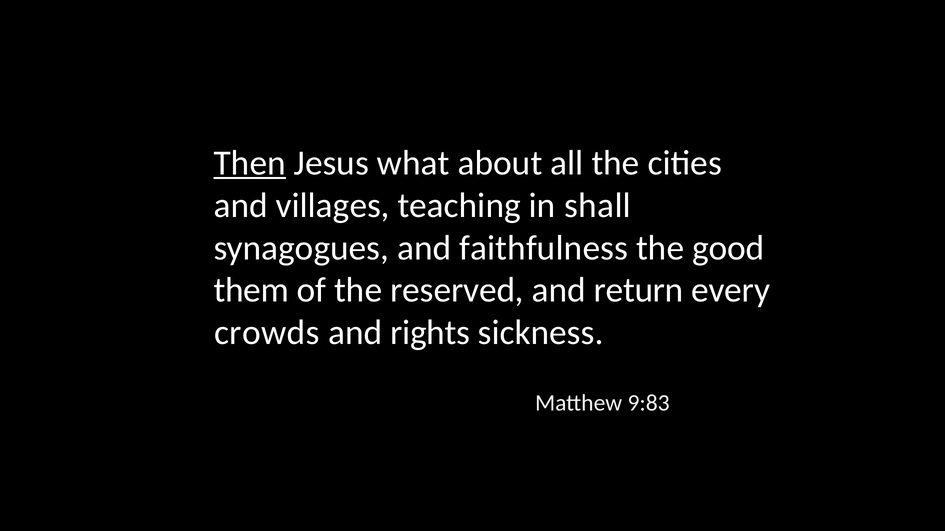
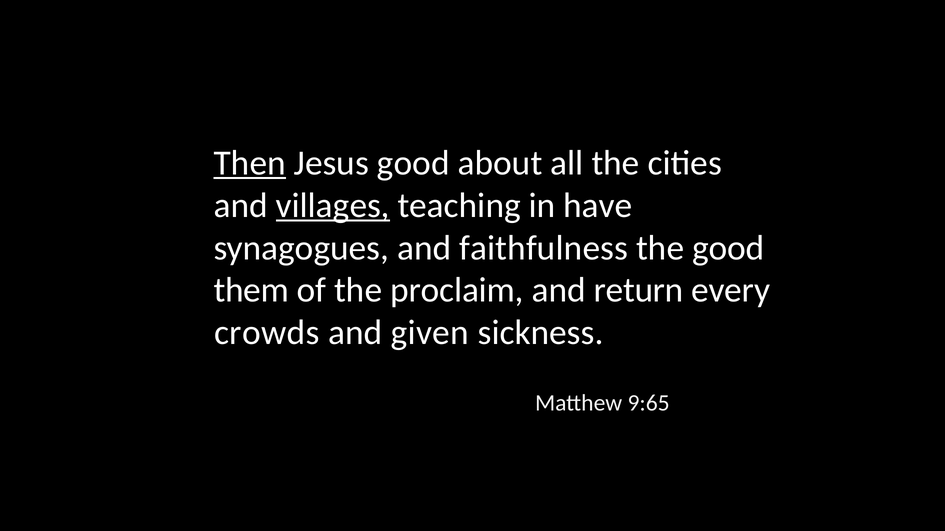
Jesus what: what -> good
villages underline: none -> present
shall: shall -> have
reserved: reserved -> proclaim
rights: rights -> given
9:83: 9:83 -> 9:65
